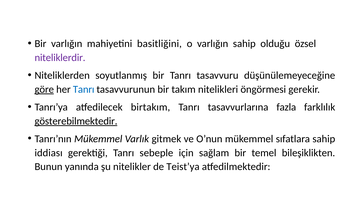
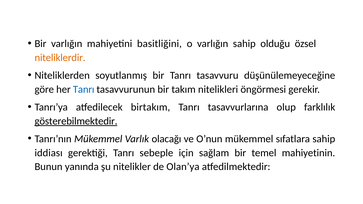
niteliklerdir colour: purple -> orange
göre underline: present -> none
fazla: fazla -> olup
gitmek: gitmek -> olacağı
bileşiklikten: bileşiklikten -> mahiyetinin
Teist’ya: Teist’ya -> Olan’ya
